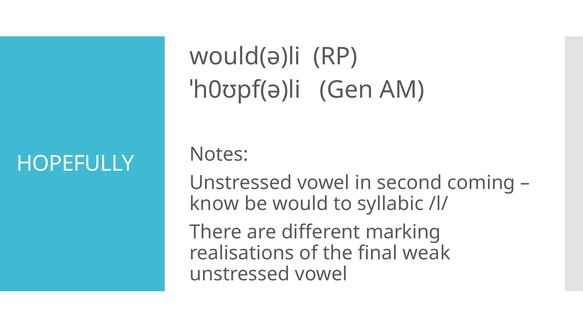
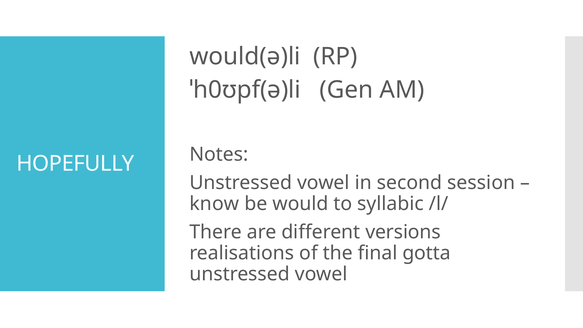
coming: coming -> session
marking: marking -> versions
weak: weak -> gotta
